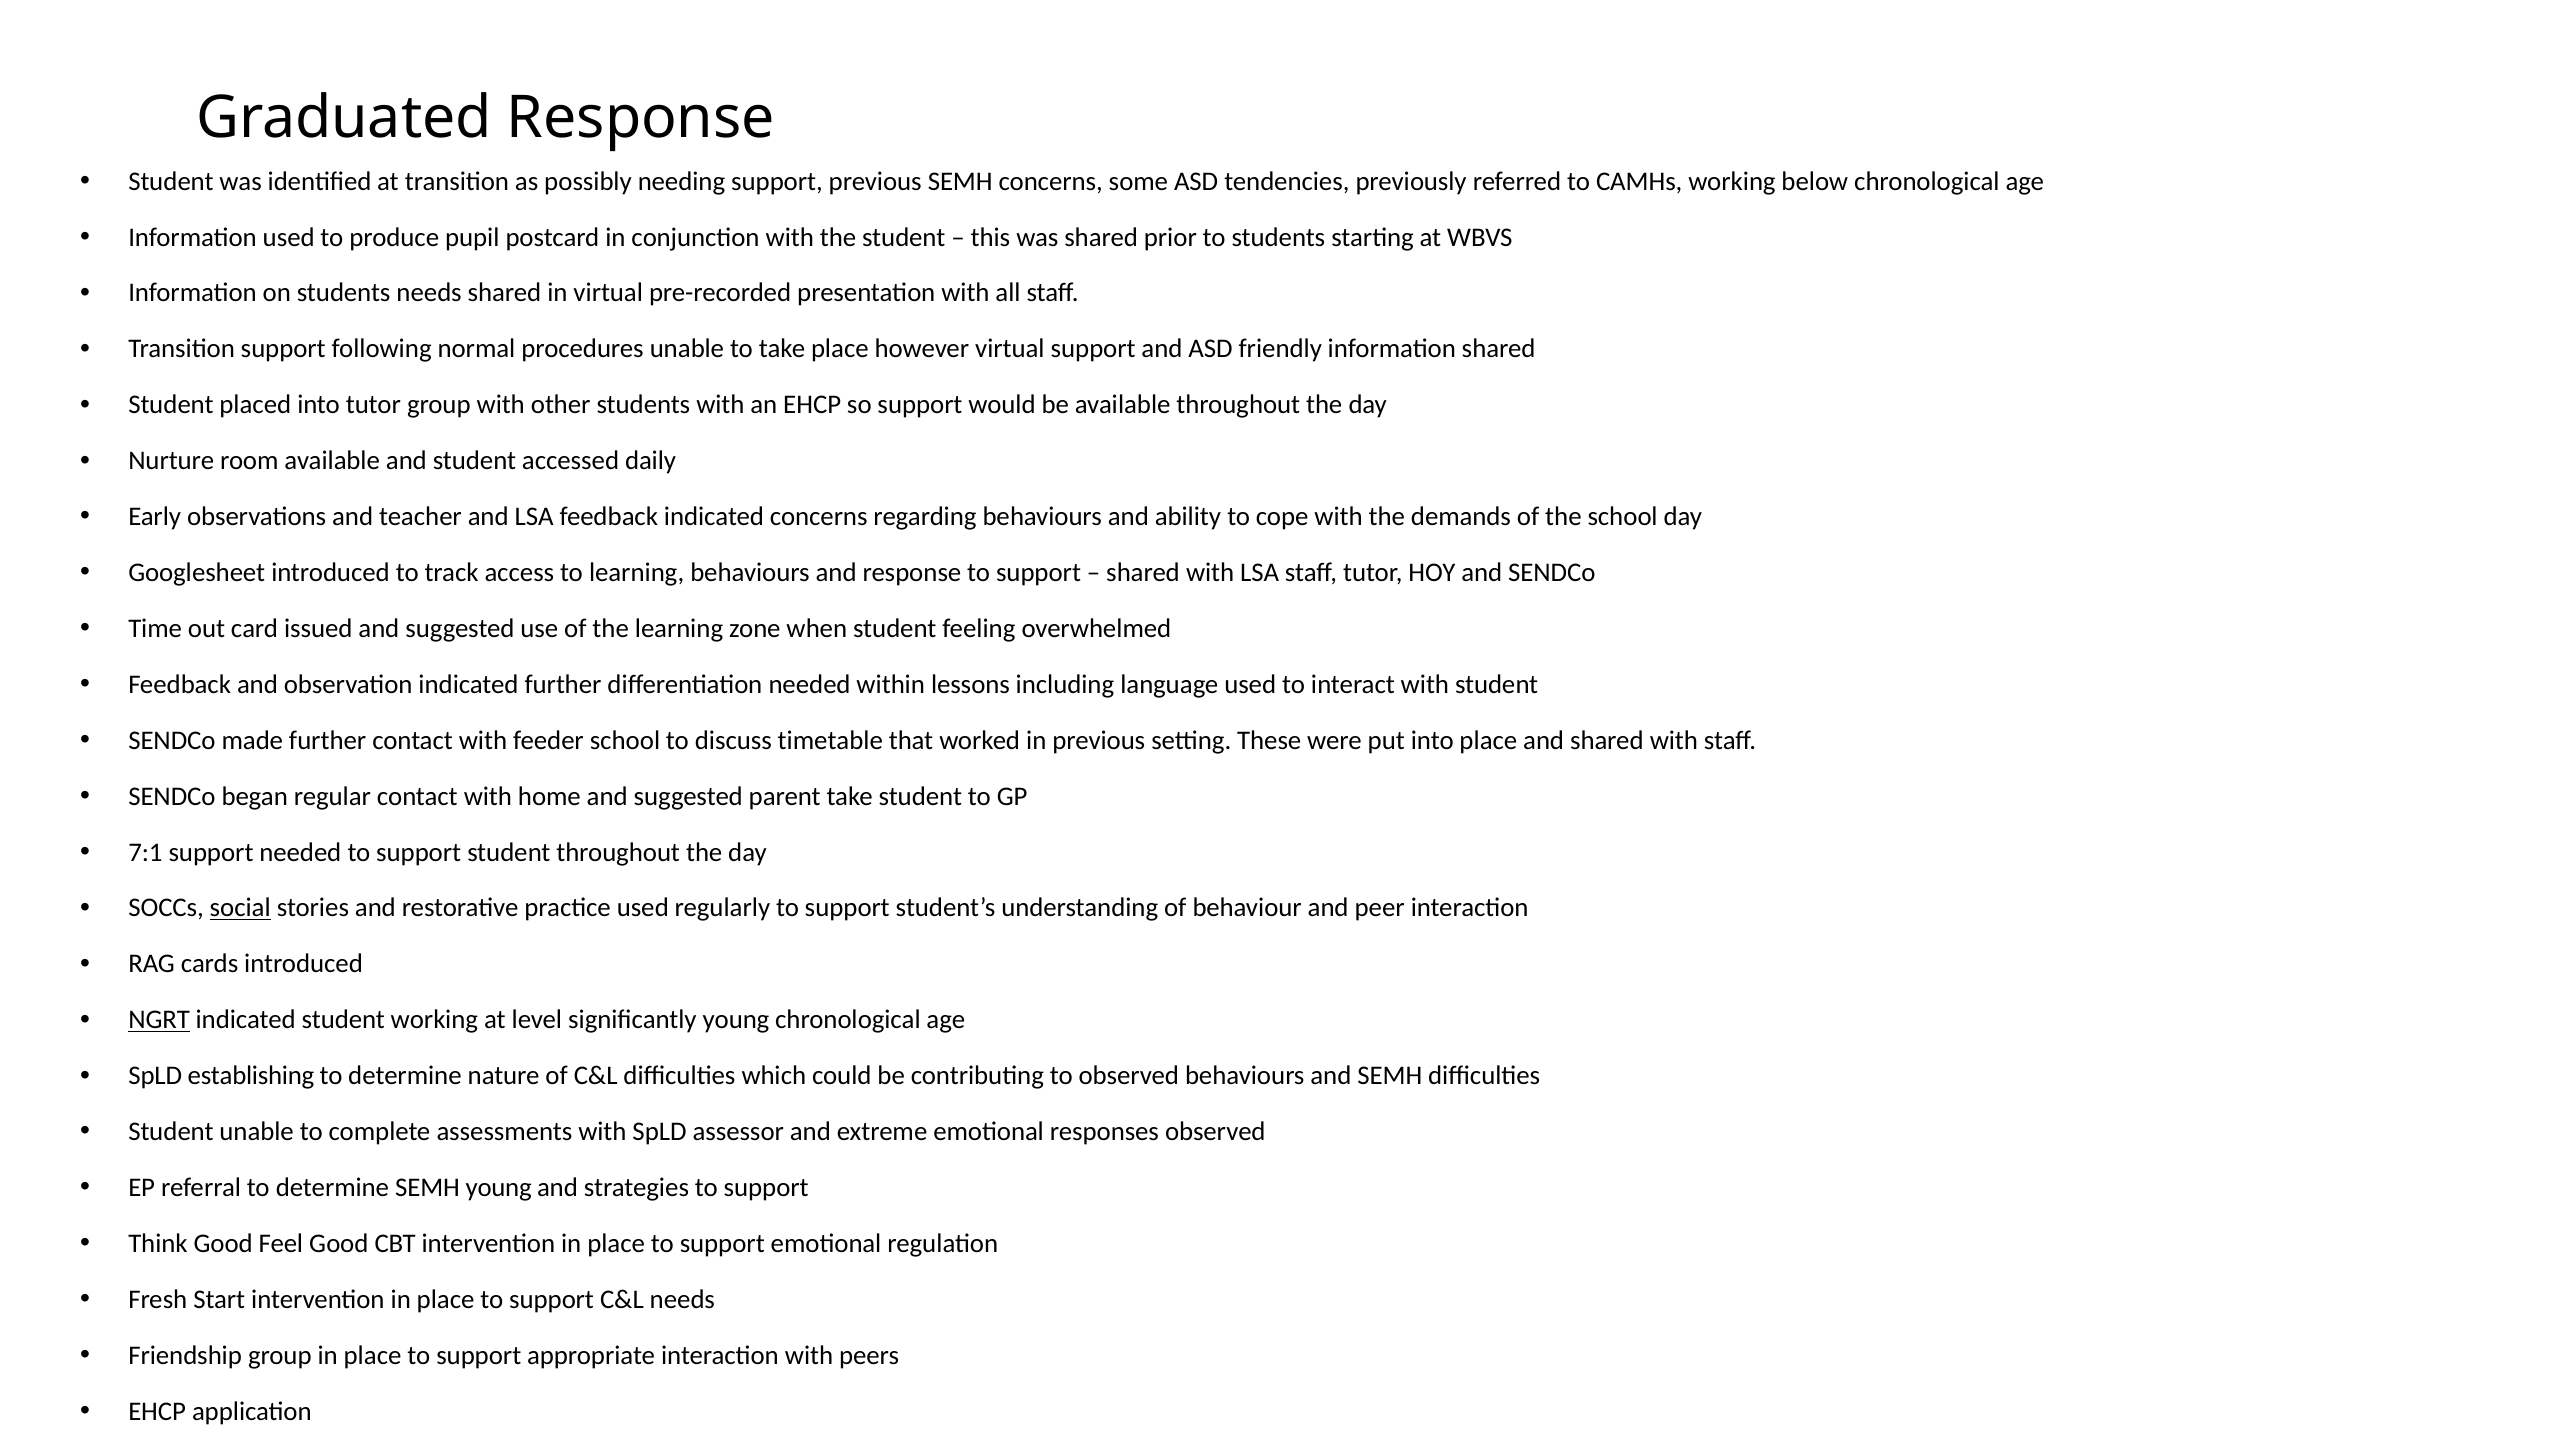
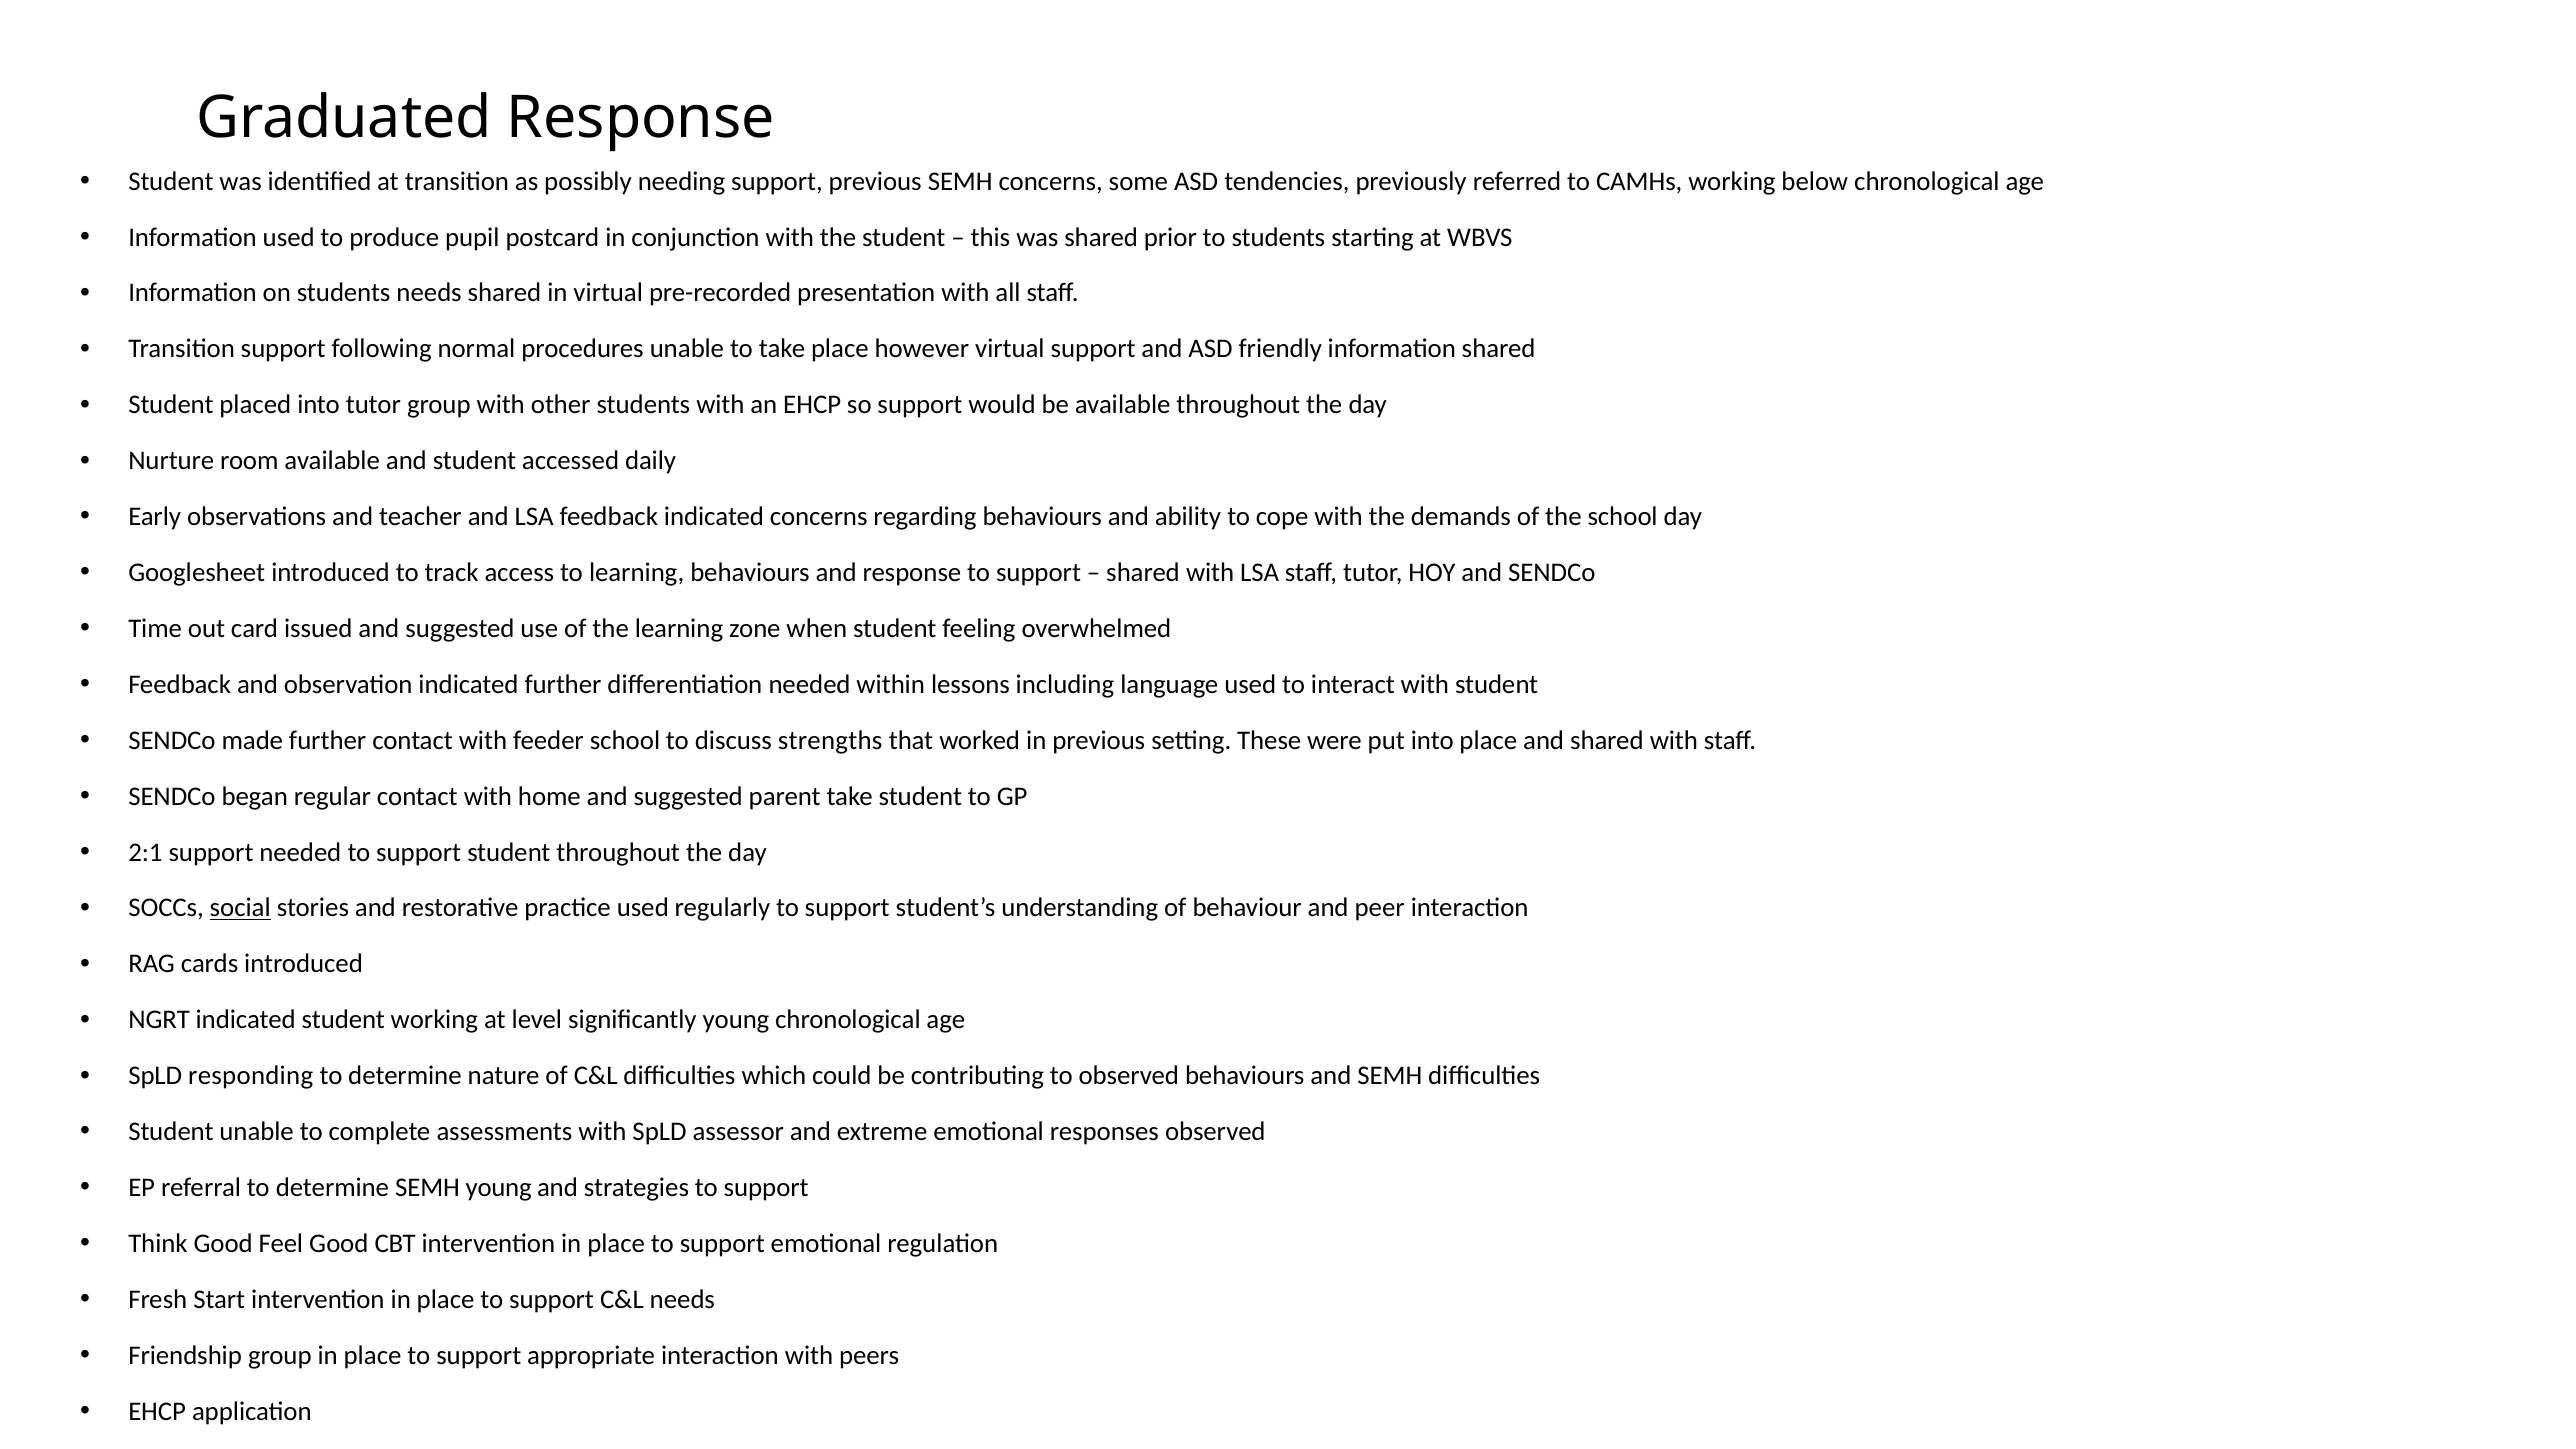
timetable: timetable -> strengths
7:1: 7:1 -> 2:1
NGRT underline: present -> none
establishing: establishing -> responding
